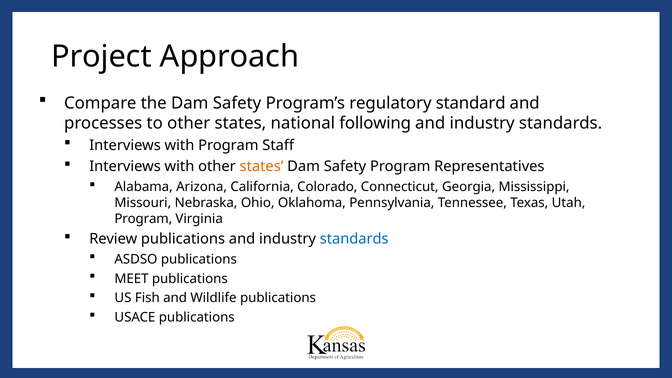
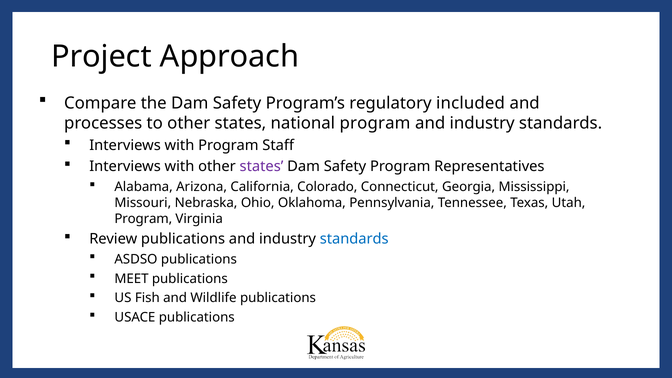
standard: standard -> included
national following: following -> program
states at (261, 167) colour: orange -> purple
